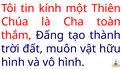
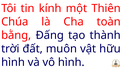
thắm: thắm -> bằng
